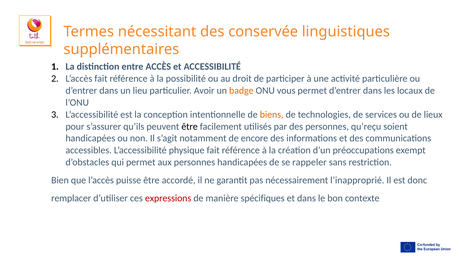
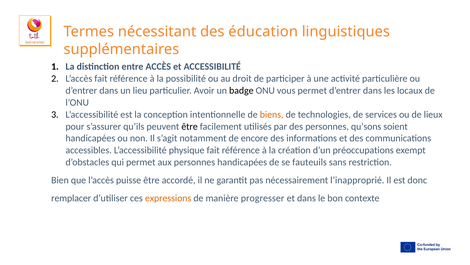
conservée: conservée -> éducation
badge colour: orange -> black
qu’reçu: qu’reçu -> qu’sons
rappeler: rappeler -> fauteuils
expressions colour: red -> orange
spécifiques: spécifiques -> progresser
